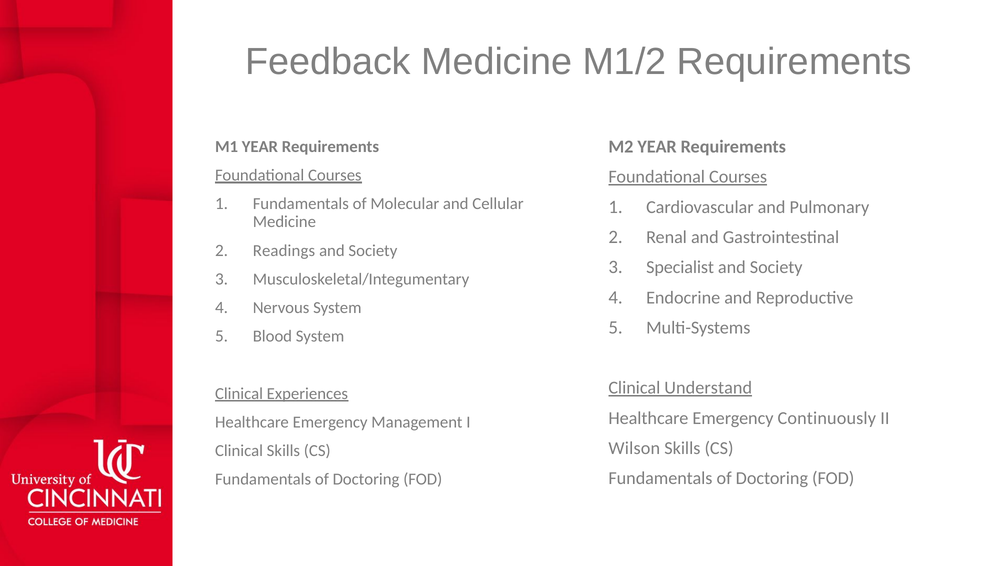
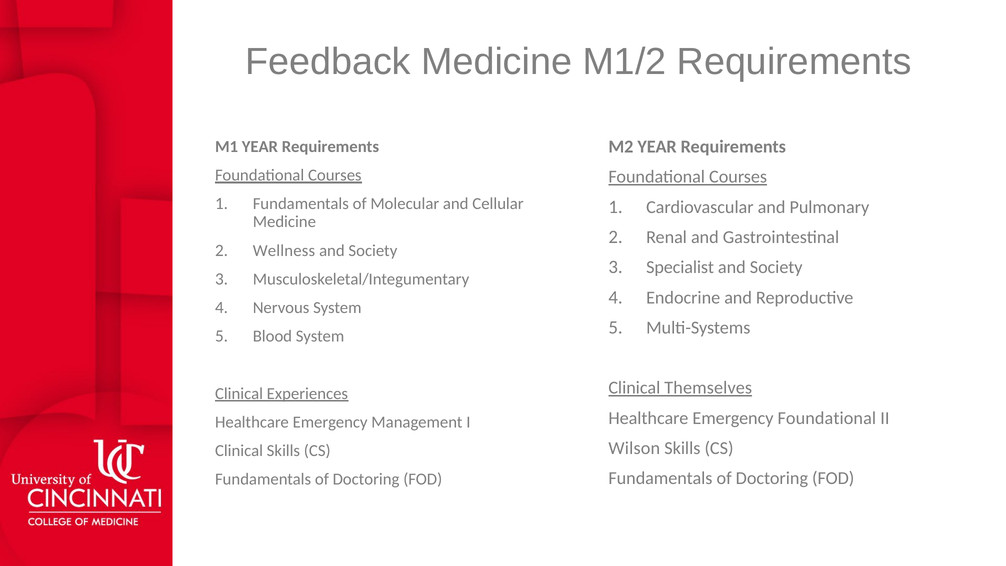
Readings: Readings -> Wellness
Understand: Understand -> Themselves
Emergency Continuously: Continuously -> Foundational
